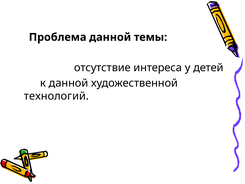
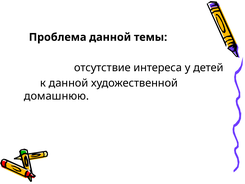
технологий: технологий -> домашнюю
